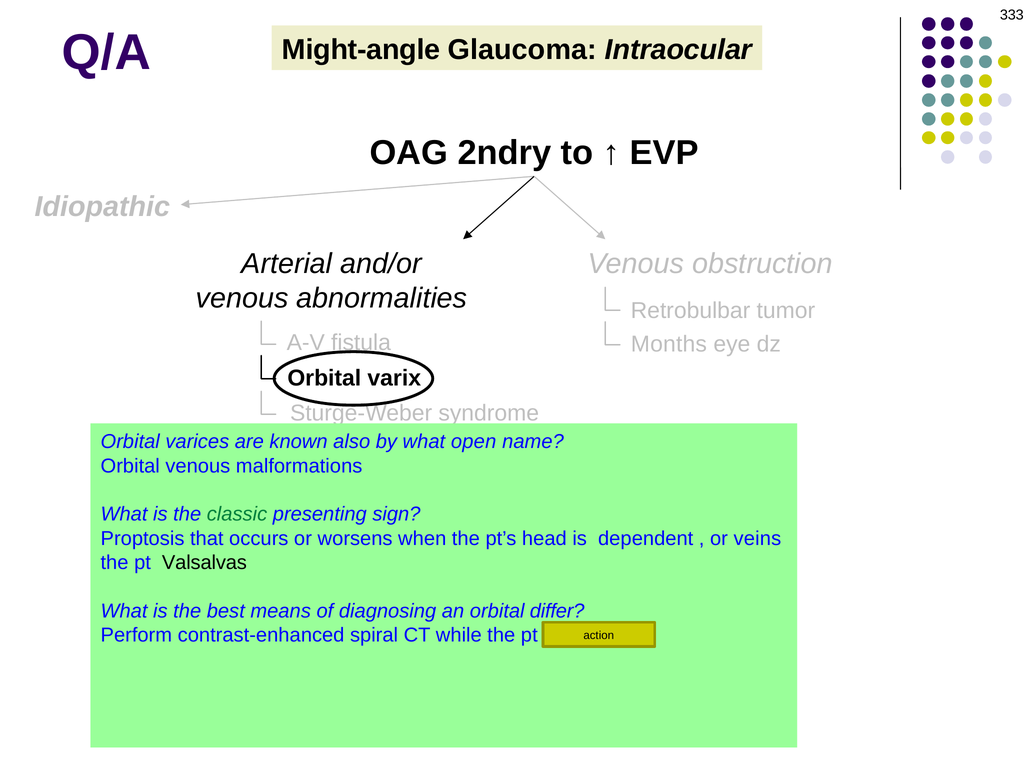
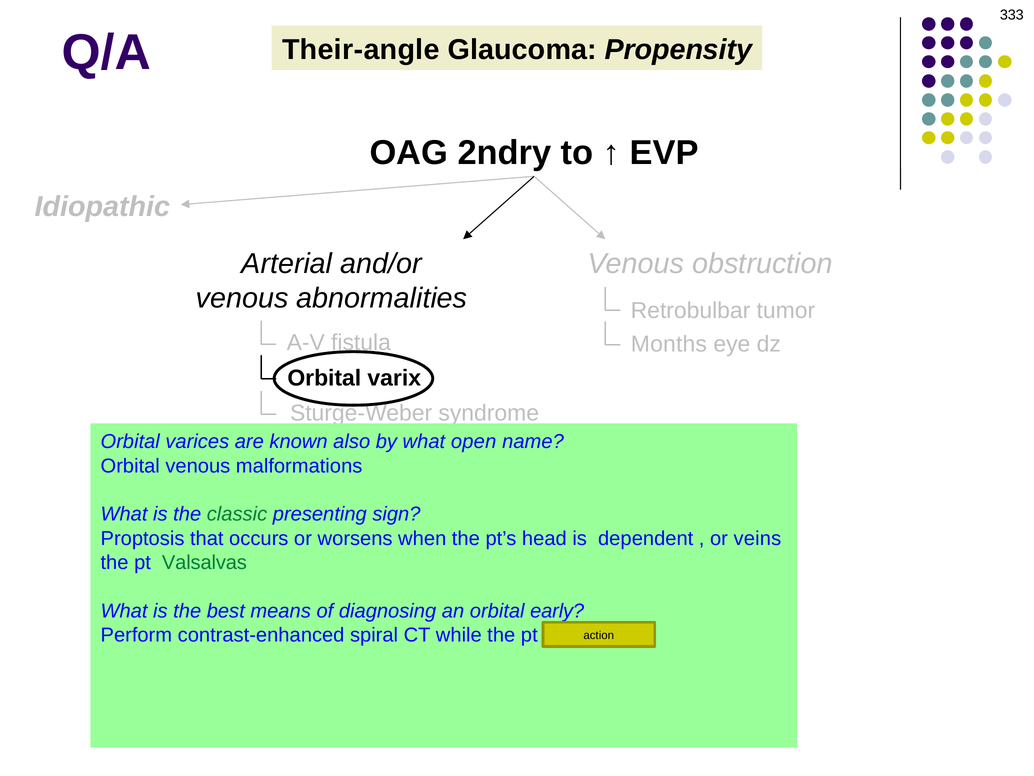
Might-angle: Might-angle -> Their-angle
Intraocular: Intraocular -> Propensity
Valsalvas at (204, 562) colour: black -> green
differ: differ -> early
